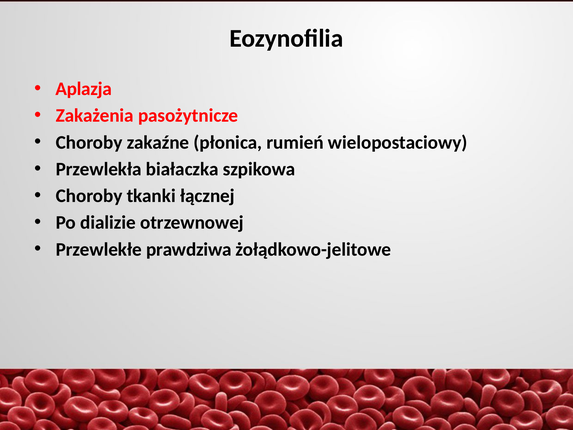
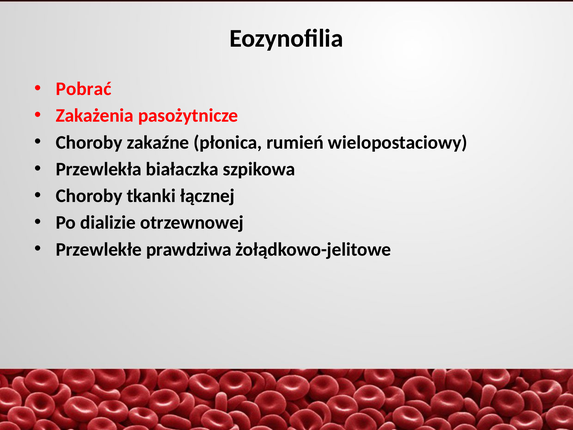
Aplazja: Aplazja -> Pobrać
